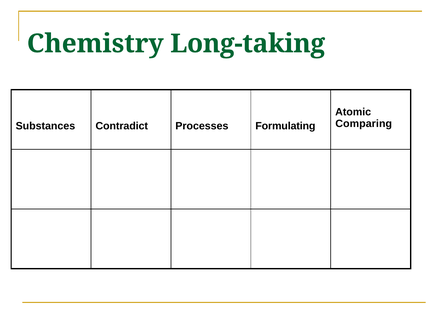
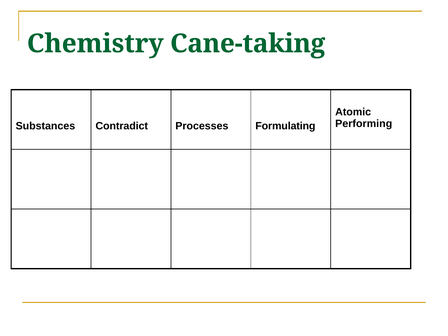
Long-taking: Long-taking -> Cane-taking
Comparing: Comparing -> Performing
